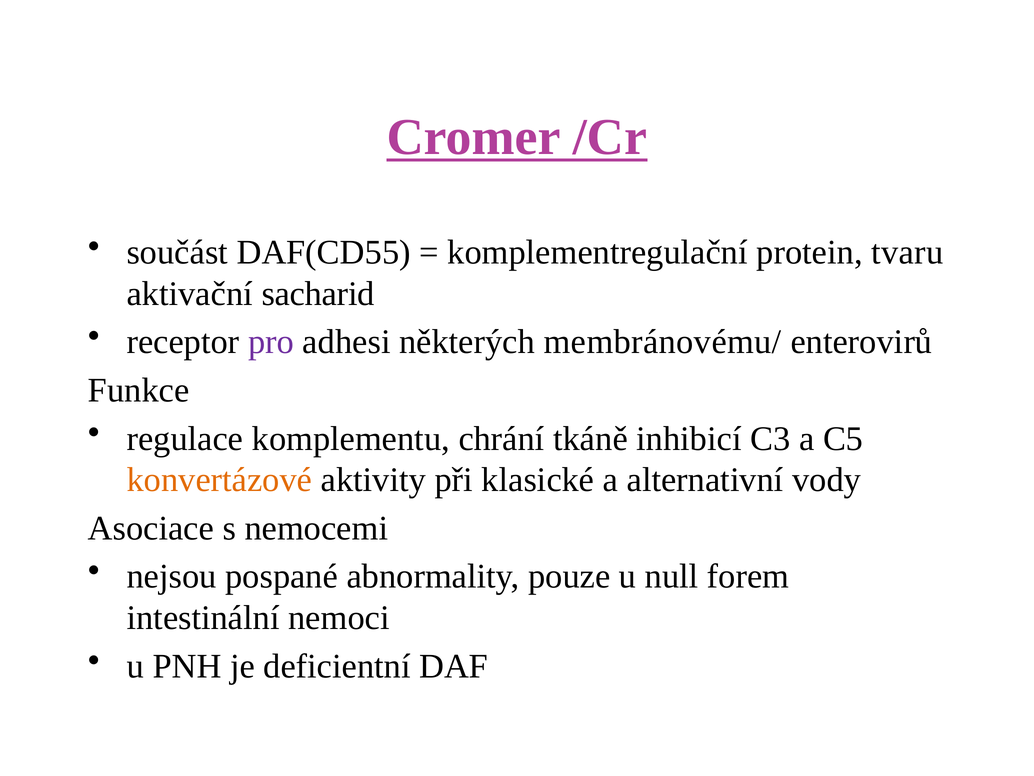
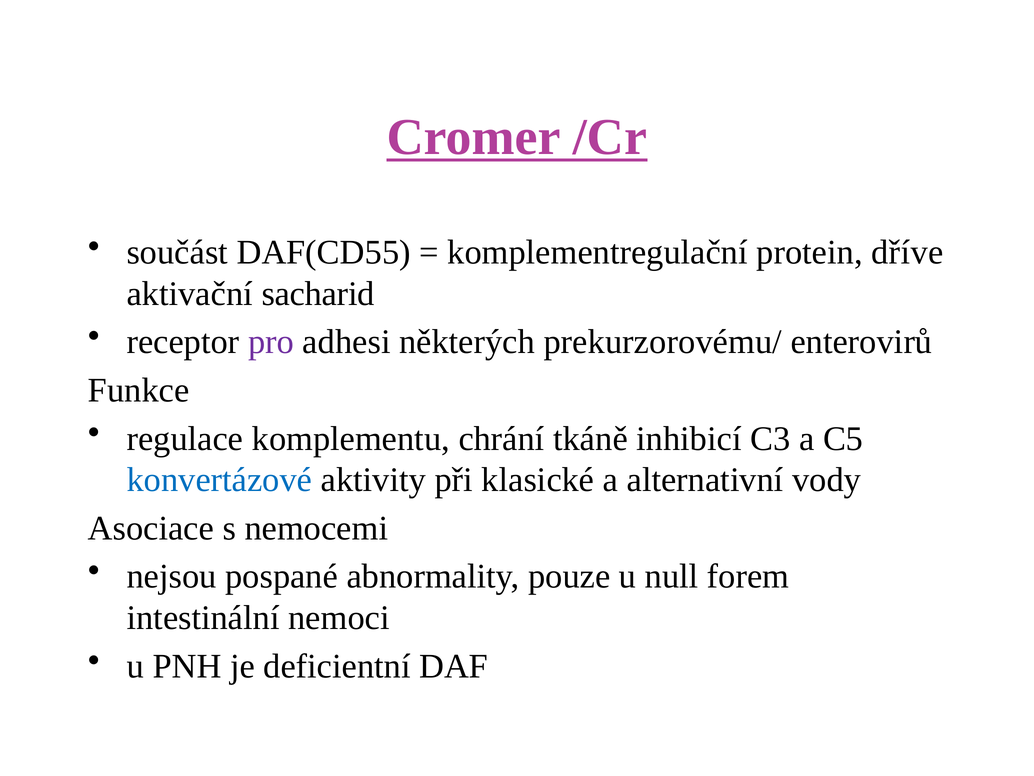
tvaru: tvaru -> dříve
membránovému/: membránovému/ -> prekurzorovému/
konvertázové colour: orange -> blue
